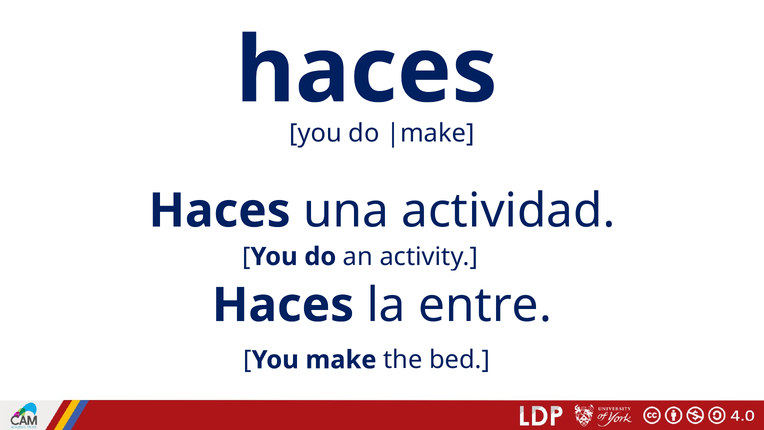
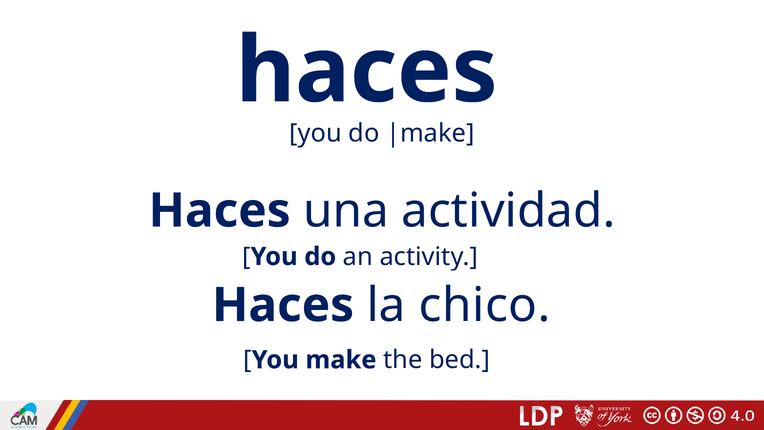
entre: entre -> chico
